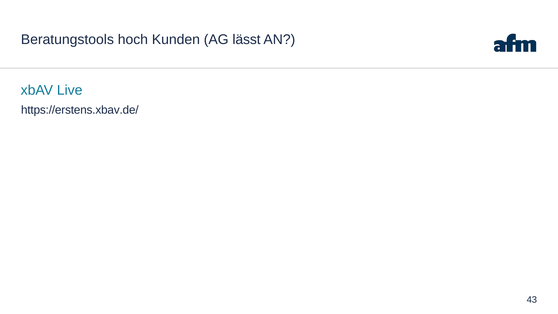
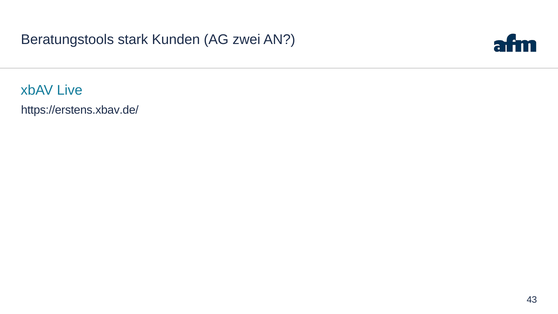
hoch: hoch -> stark
lässt: lässt -> zwei
